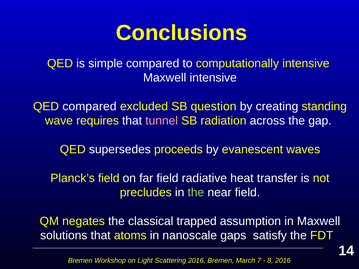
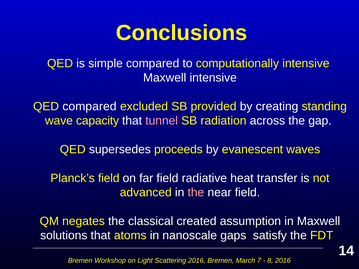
question: question -> provided
requires: requires -> capacity
precludes: precludes -> advanced
the at (196, 193) colour: light green -> pink
trapped: trapped -> created
